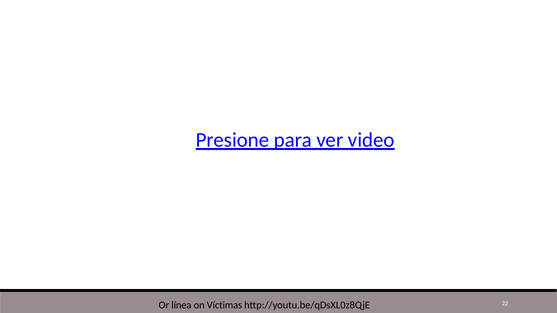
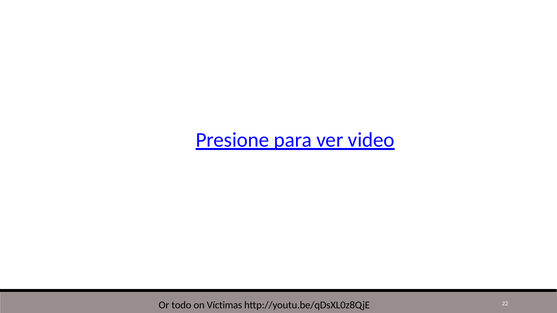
línea: línea -> todo
